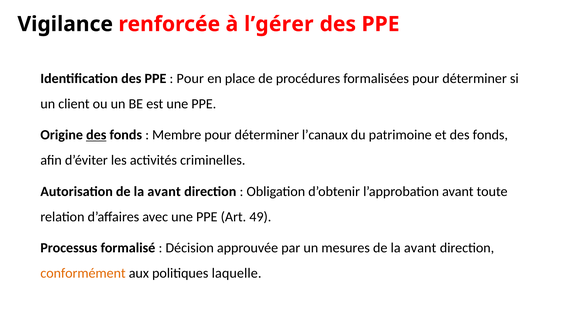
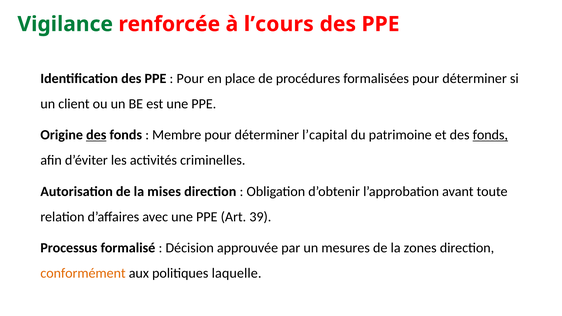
Vigilance colour: black -> green
l’gérer: l’gérer -> l’cours
l’canaux: l’canaux -> l’capital
fonds at (490, 135) underline: none -> present
Autorisation de la avant: avant -> mises
49: 49 -> 39
avant at (420, 248): avant -> zones
